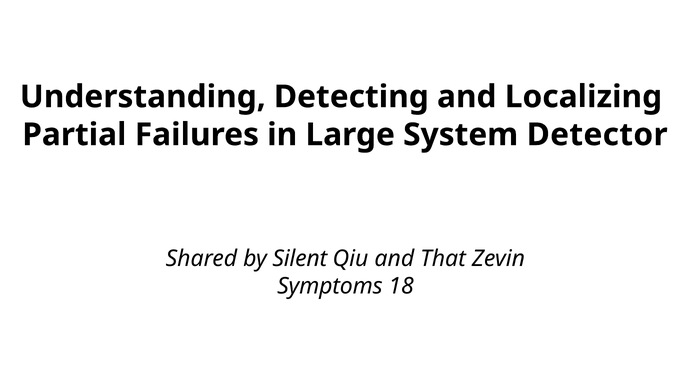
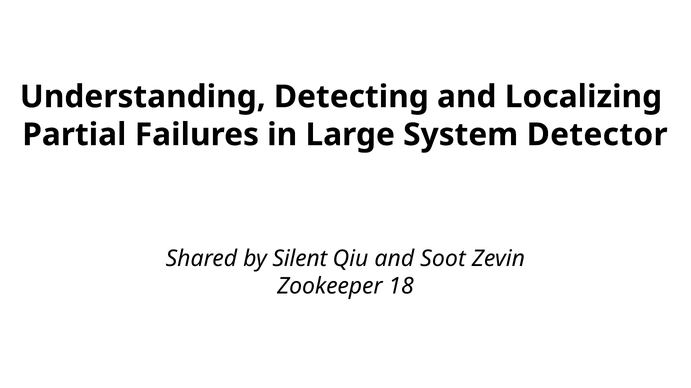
That: That -> Soot
Symptoms: Symptoms -> Zookeeper
